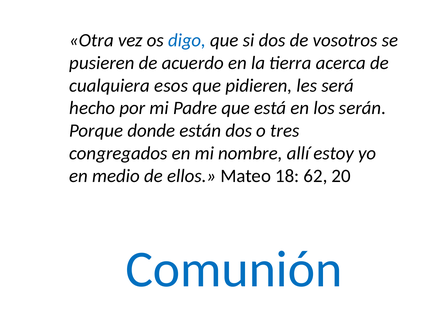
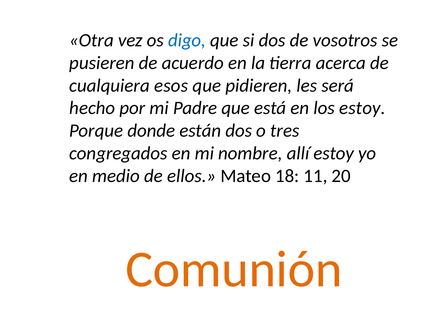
los serán: serán -> estoy
62: 62 -> 11
Comunión colour: blue -> orange
